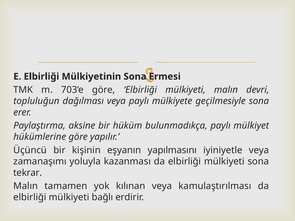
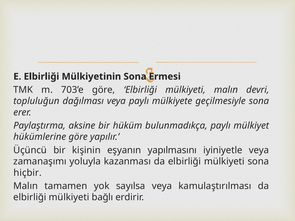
tekrar: tekrar -> hiçbir
kılınan: kılınan -> sayılsa
